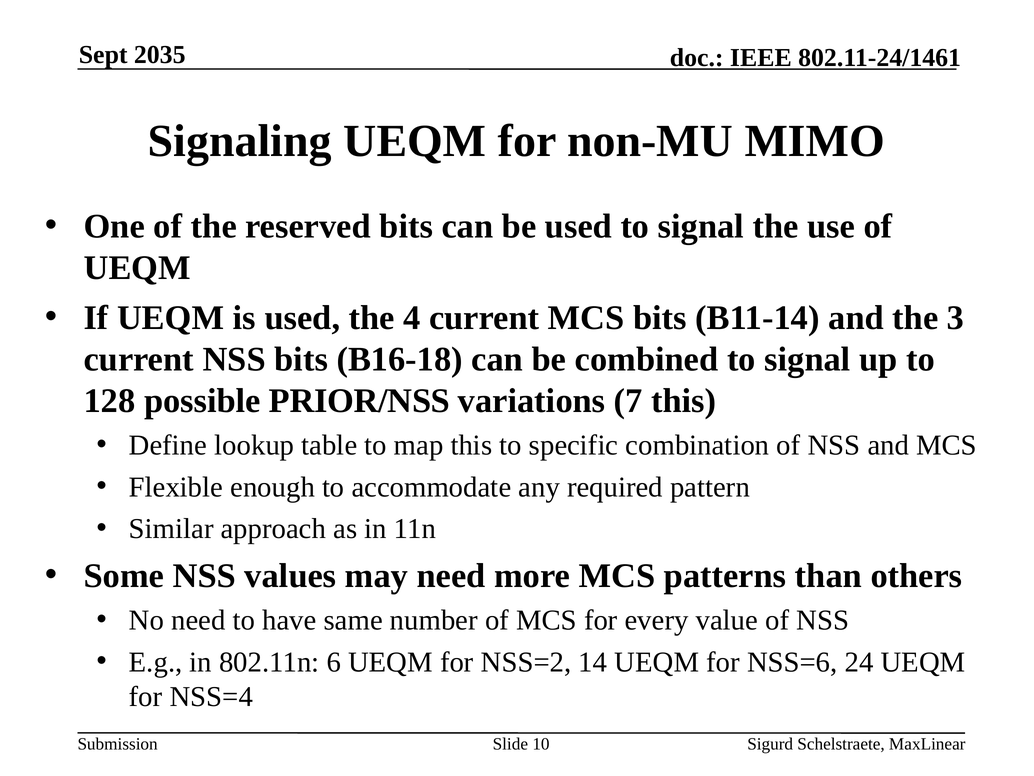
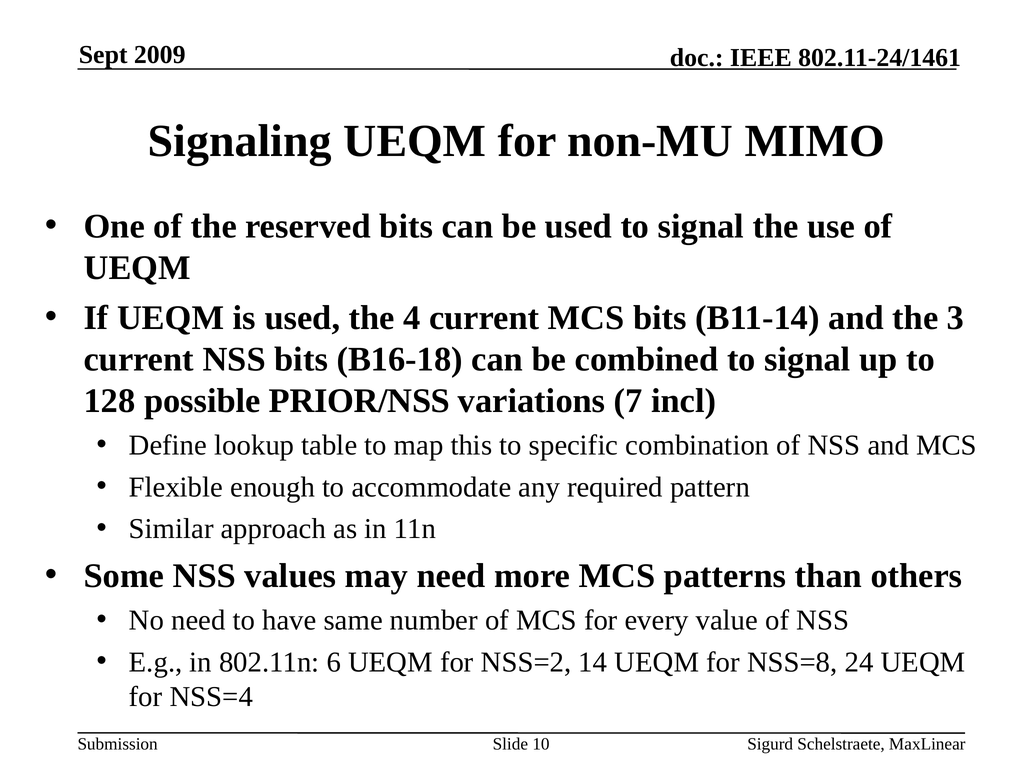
2035: 2035 -> 2009
7 this: this -> incl
NSS=6: NSS=6 -> NSS=8
